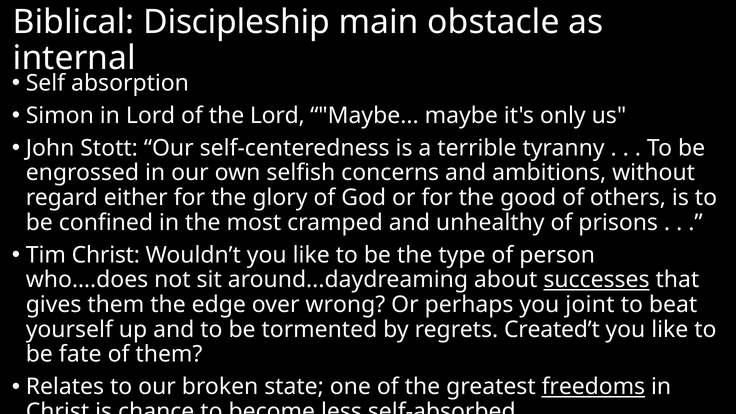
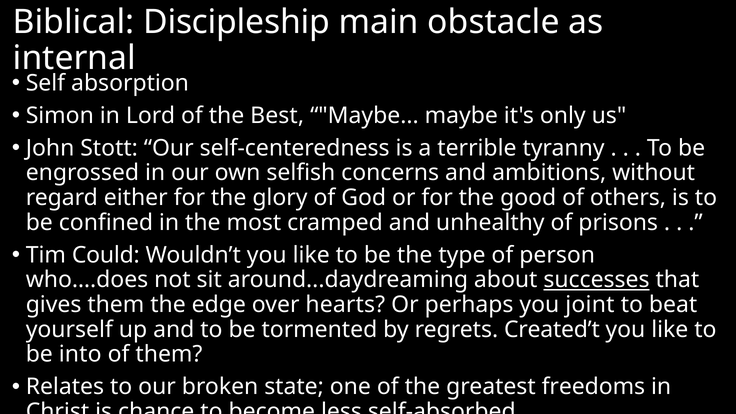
the Lord: Lord -> Best
Tim Christ: Christ -> Could
wrong: wrong -> hearts
fate: fate -> into
freedoms underline: present -> none
